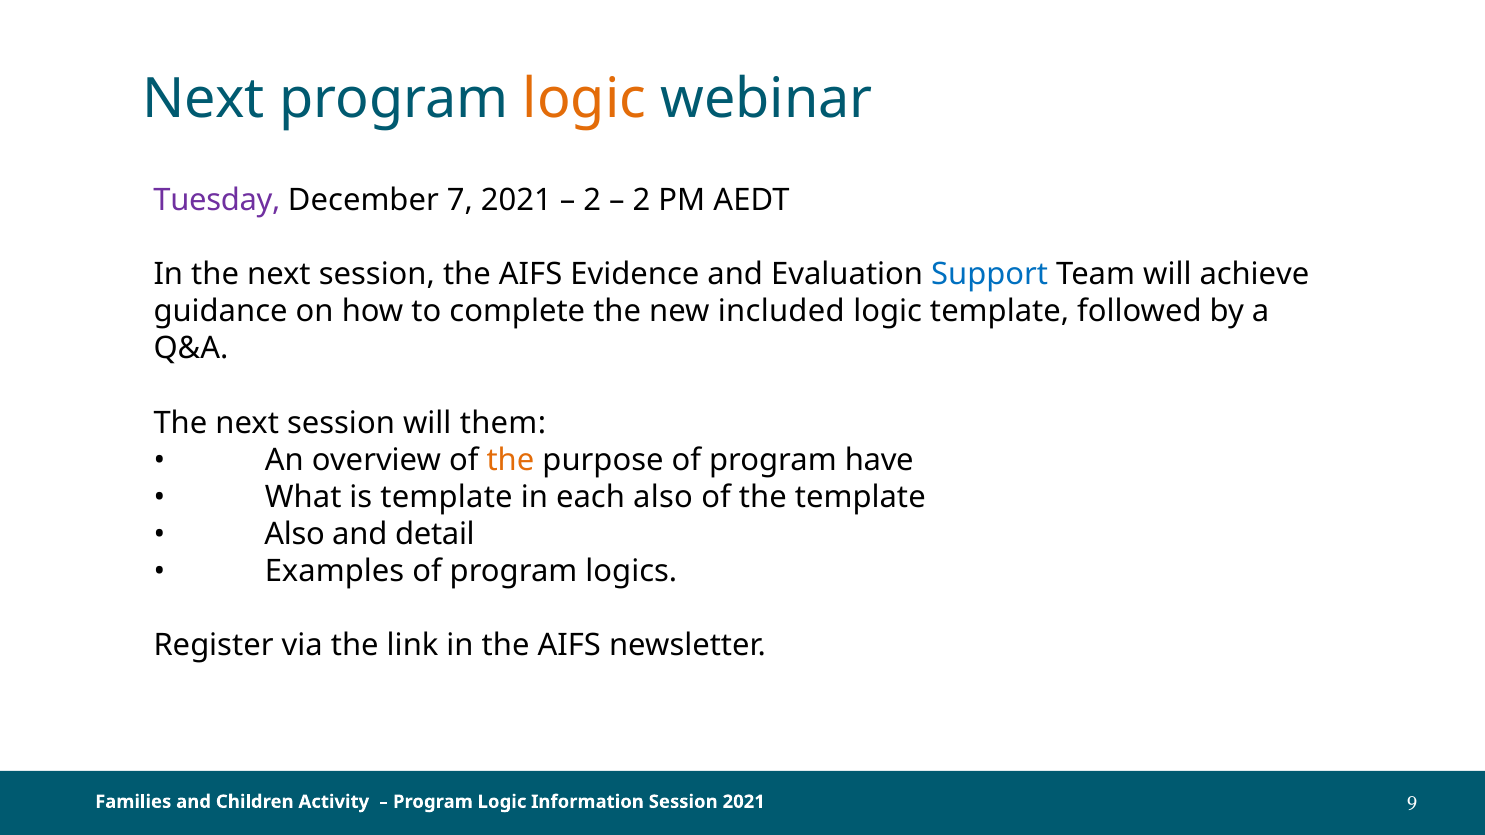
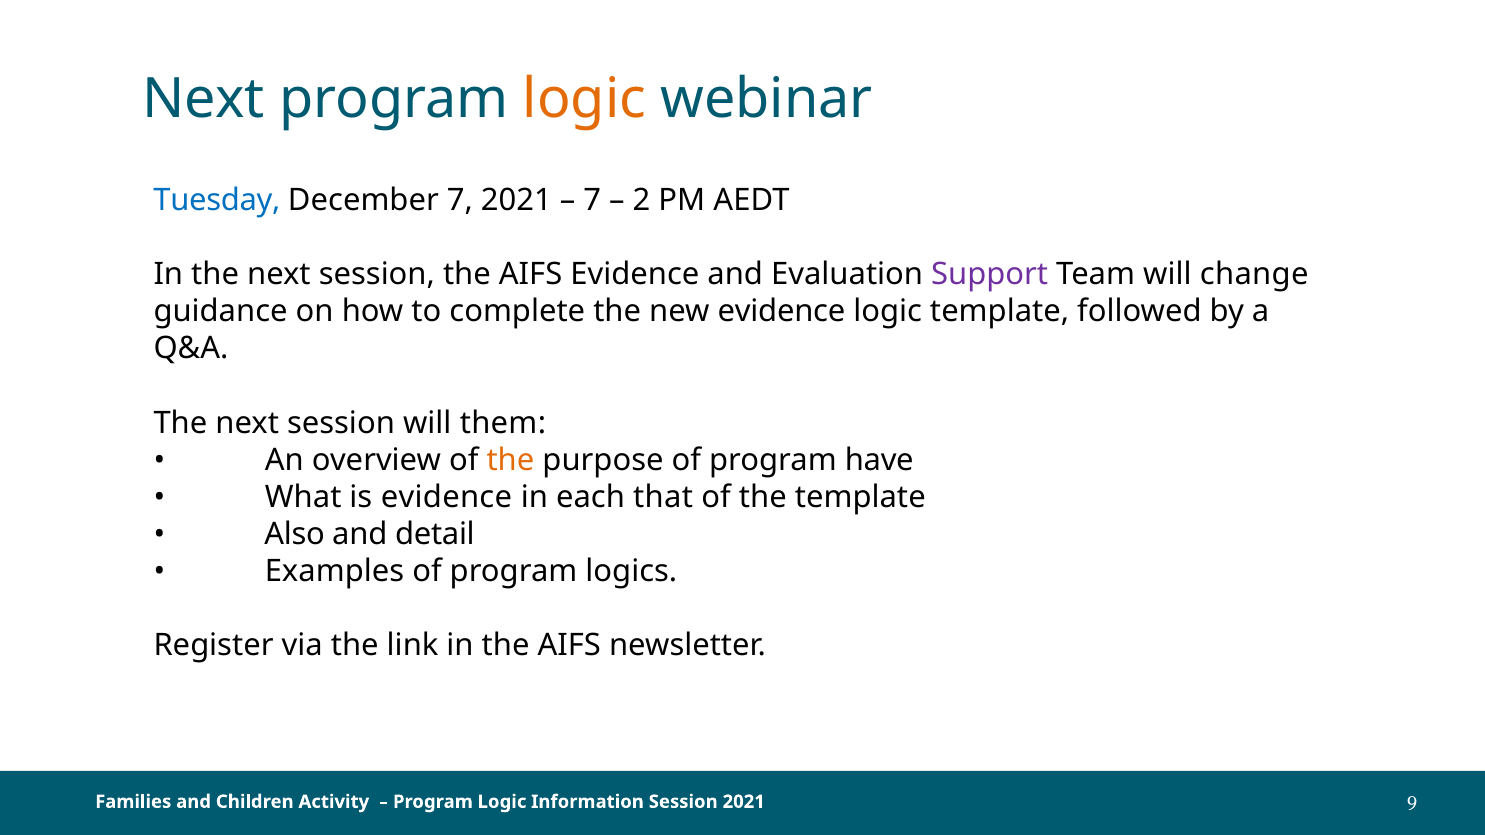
Tuesday colour: purple -> blue
2 at (592, 200): 2 -> 7
Support colour: blue -> purple
achieve: achieve -> change
new included: included -> evidence
is template: template -> evidence
each also: also -> that
